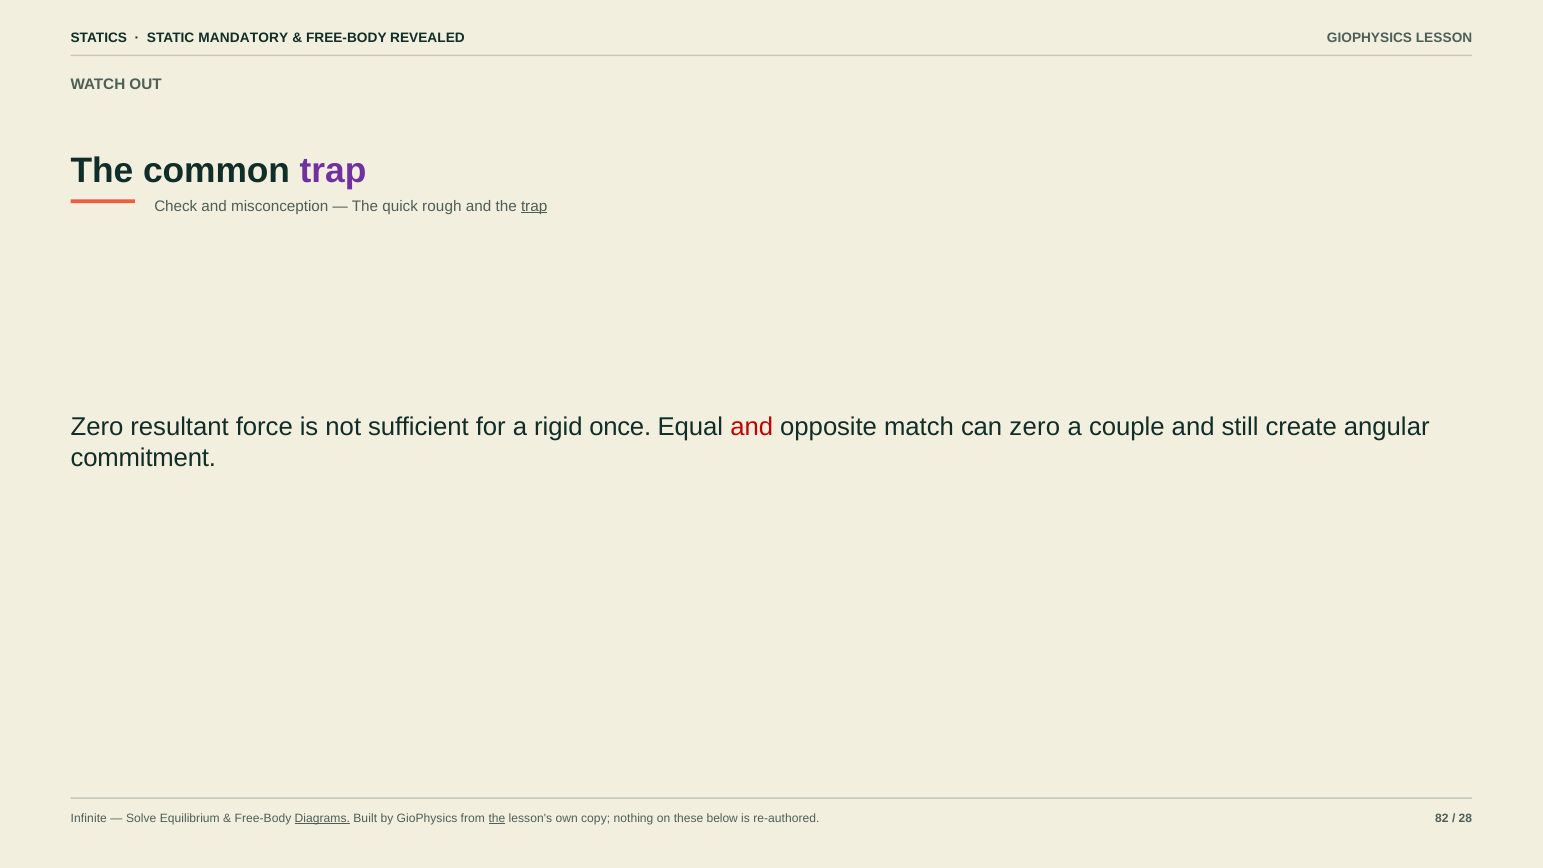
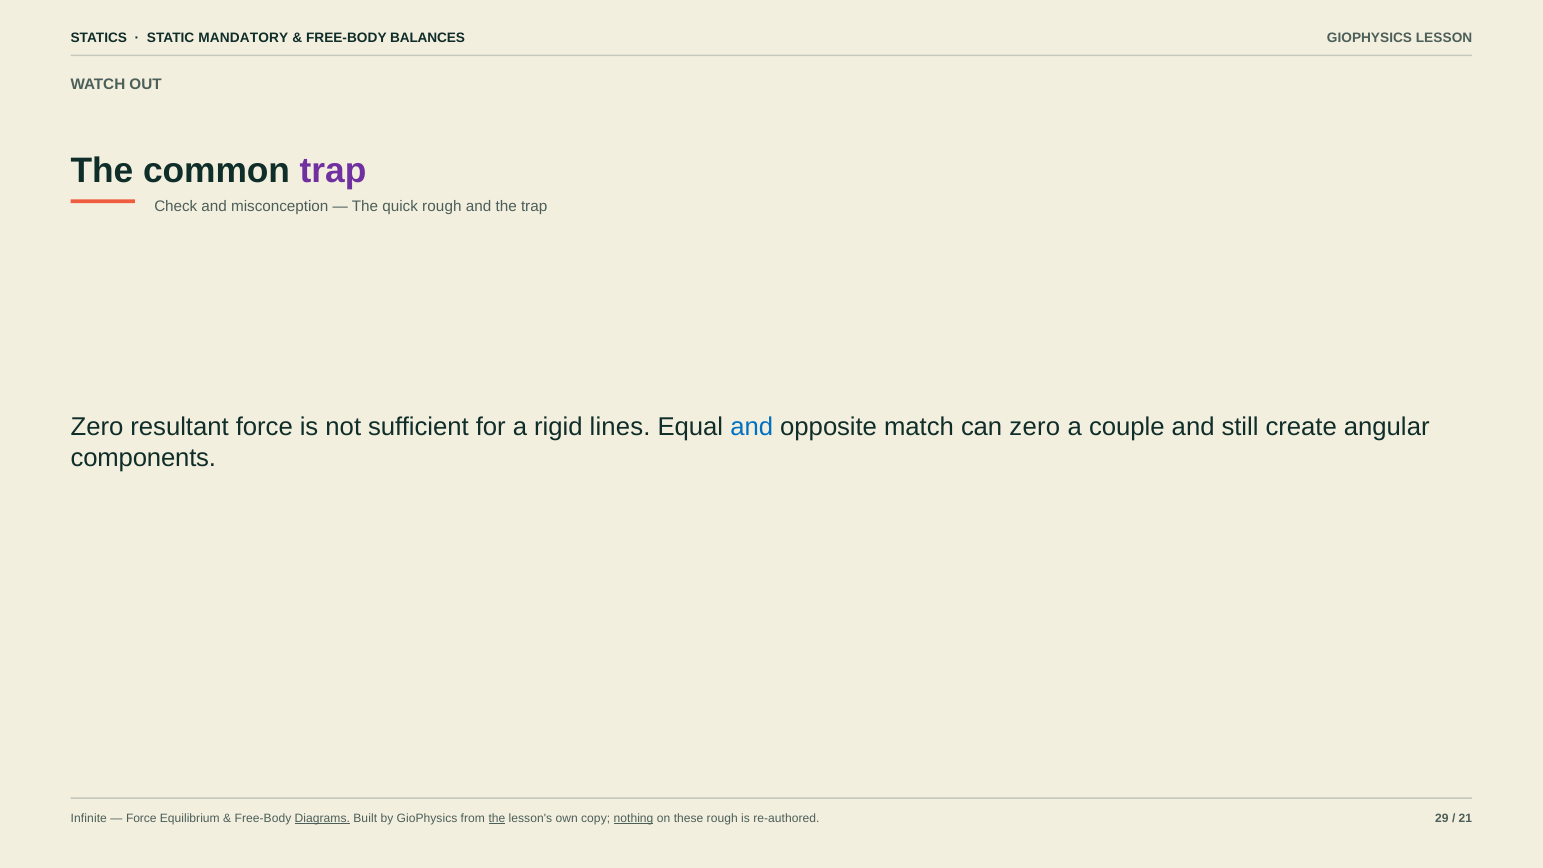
REVEALED: REVEALED -> BALANCES
trap at (534, 206) underline: present -> none
once: once -> lines
and at (752, 427) colour: red -> blue
commitment: commitment -> components
Solve at (141, 818): Solve -> Force
nothing underline: none -> present
these below: below -> rough
82: 82 -> 29
28: 28 -> 21
